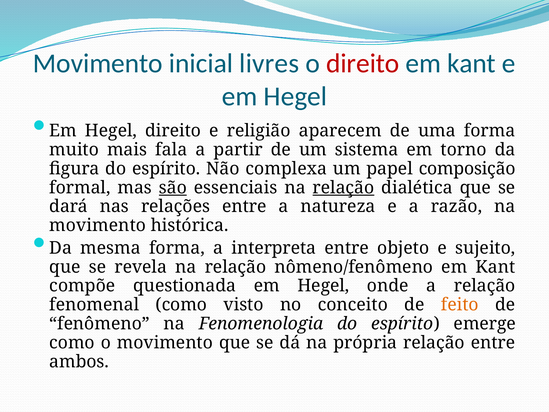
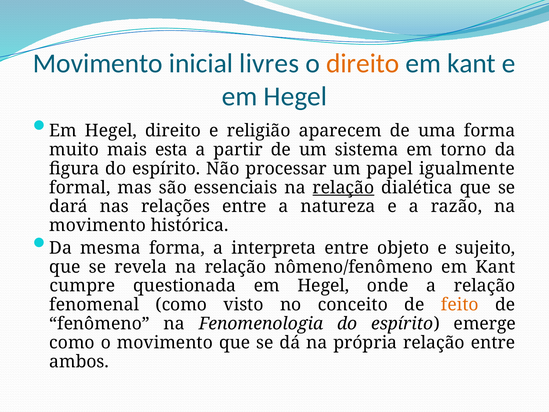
direito at (363, 63) colour: red -> orange
fala: fala -> esta
complexa: complexa -> processar
composição: composição -> igualmente
são underline: present -> none
compõe: compõe -> cumpre
